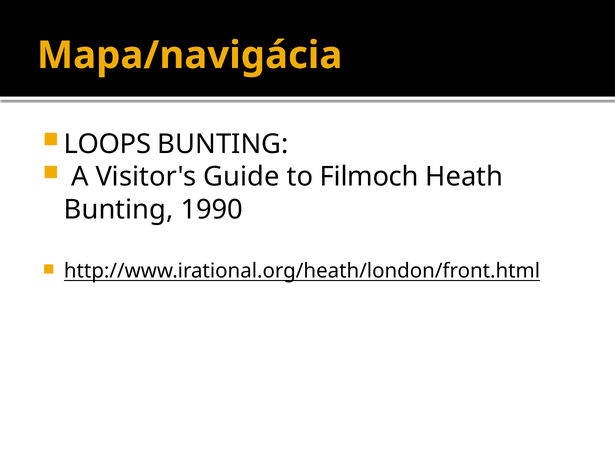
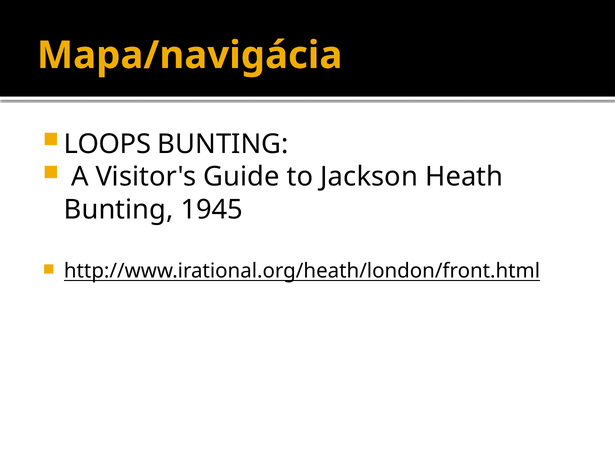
Filmoch: Filmoch -> Jackson
1990: 1990 -> 1945
